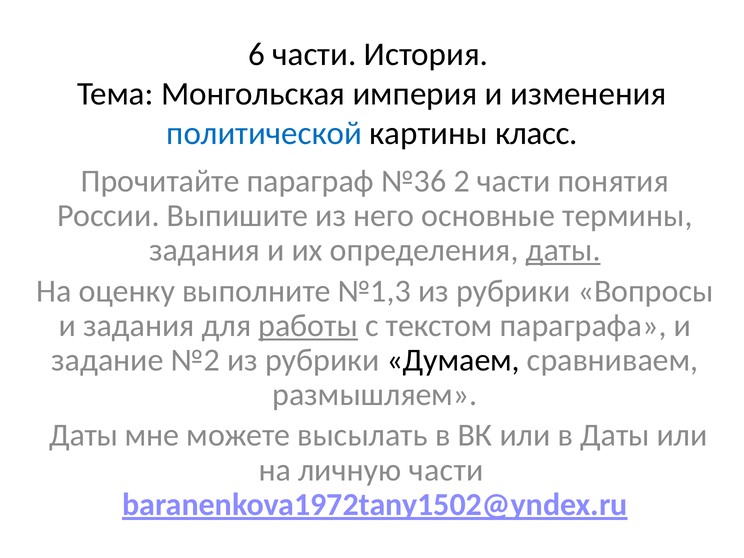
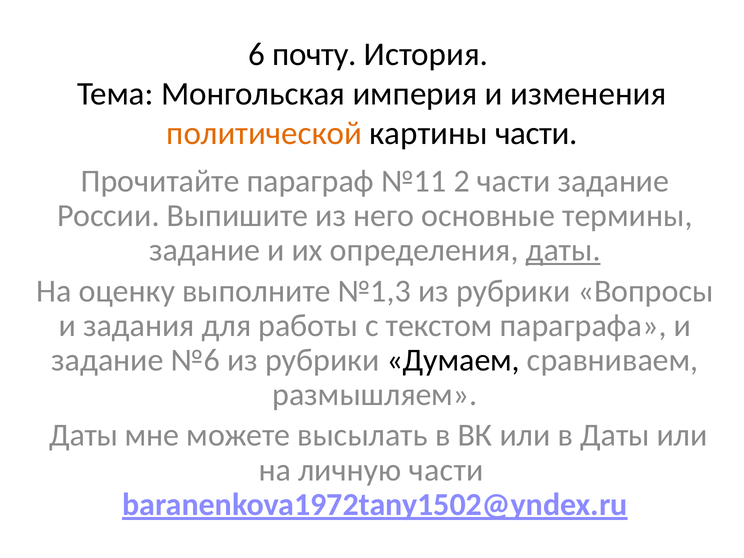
6 части: части -> почту
политической colour: blue -> orange
картины класс: класс -> части
№36: №36 -> №11
части понятия: понятия -> задание
задания at (205, 250): задания -> задание
работы underline: present -> none
№2: №2 -> №6
